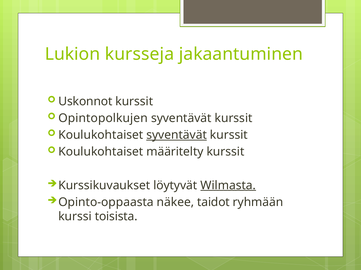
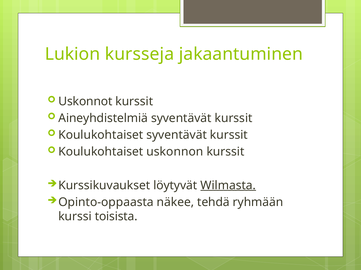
Opintopolkujen: Opintopolkujen -> Aineyhdistelmiä
syventävät at (177, 135) underline: present -> none
määritelty: määritelty -> uskonnon
taidot: taidot -> tehdä
